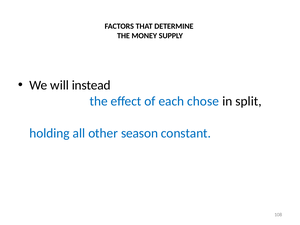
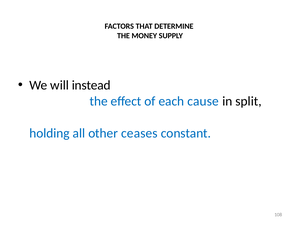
chose: chose -> cause
season: season -> ceases
